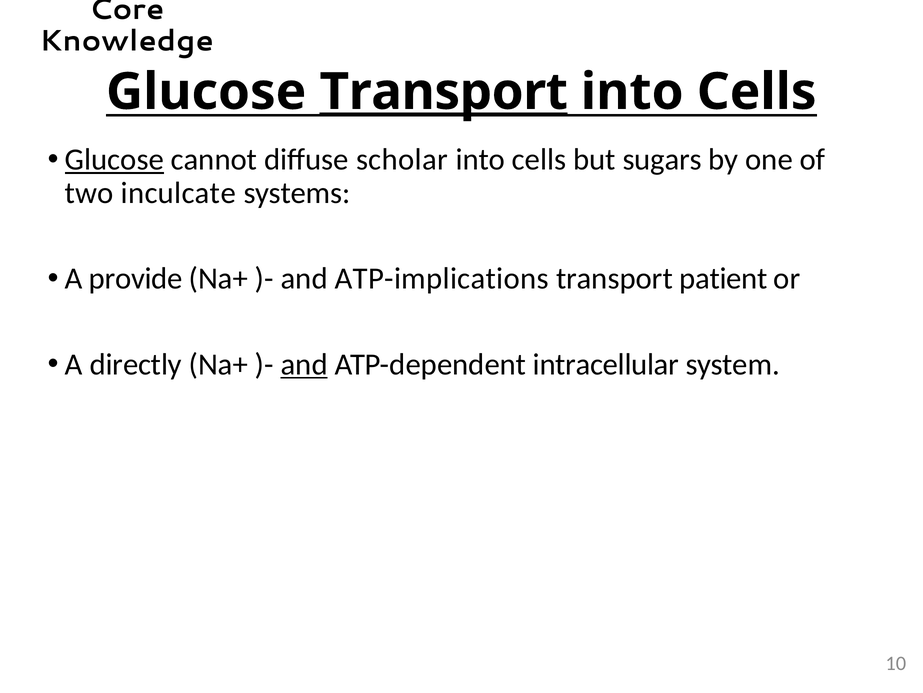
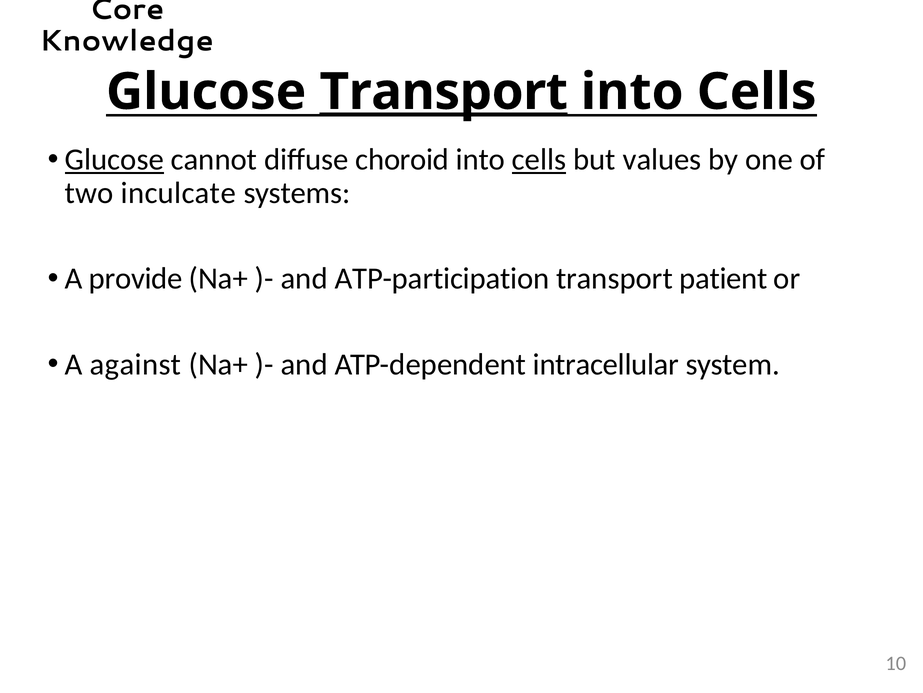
scholar: scholar -> choroid
cells at (539, 160) underline: none -> present
sugars: sugars -> values
ATP-implications: ATP-implications -> ATP-participation
directly: directly -> against
and at (304, 364) underline: present -> none
